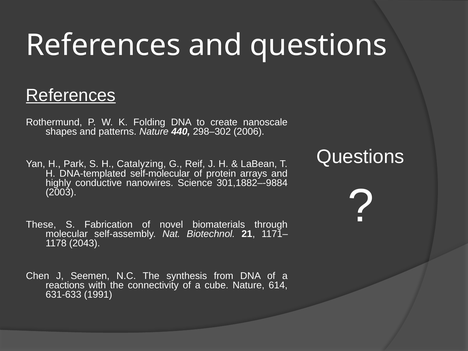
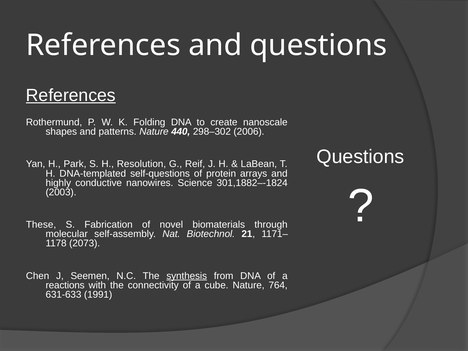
Catalyzing: Catalyzing -> Resolution
self-molecular: self-molecular -> self-questions
301,1882–-9884: 301,1882–-9884 -> 301,1882–-1824
2043: 2043 -> 2073
synthesis underline: none -> present
614: 614 -> 764
